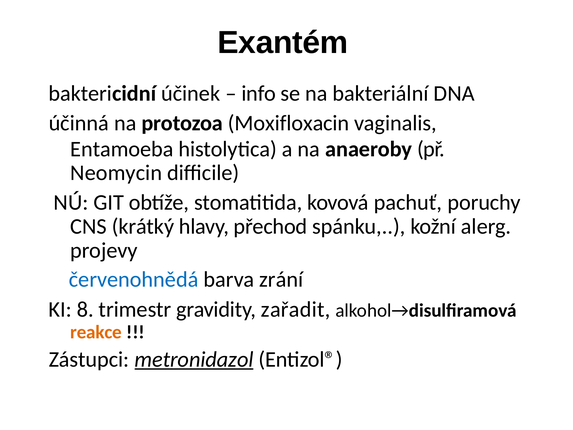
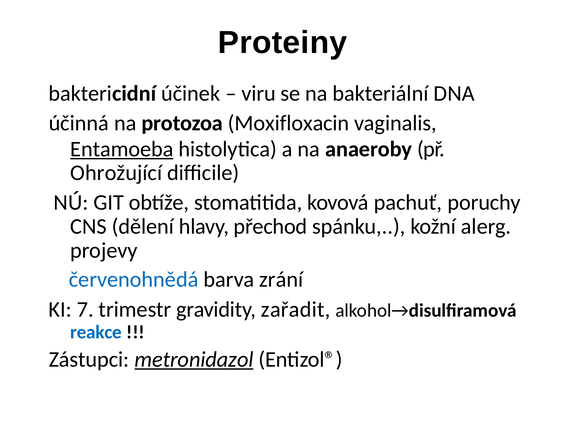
Exantém: Exantém -> Proteiny
info: info -> viru
Entamoeba underline: none -> present
Neomycin: Neomycin -> Ohrožující
krátký: krátký -> dělení
8: 8 -> 7
reakce colour: orange -> blue
